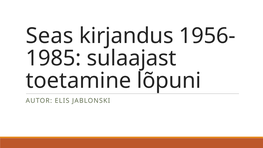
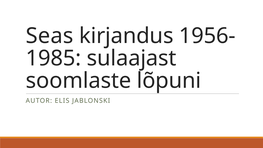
toetamine: toetamine -> soomlaste
